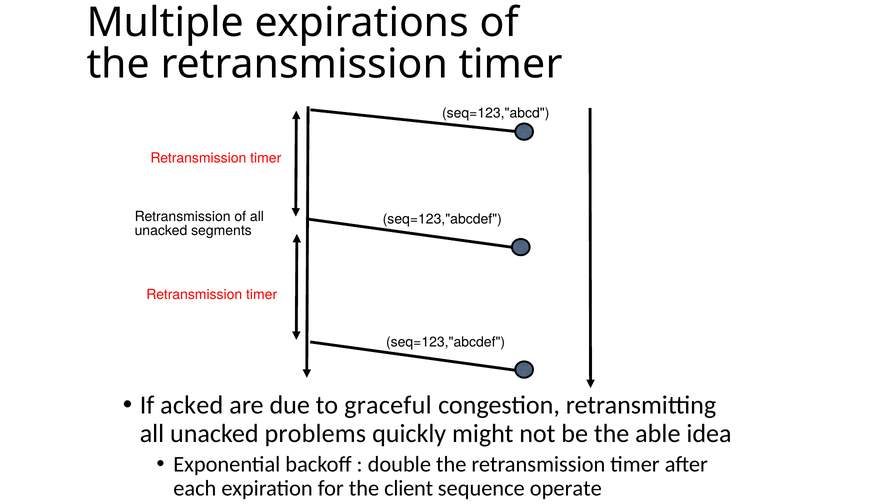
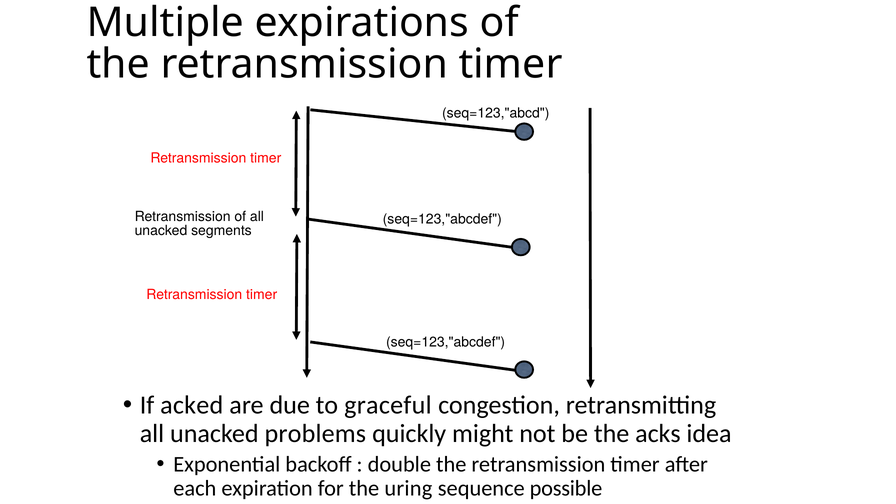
able: able -> acks
client: client -> uring
operate: operate -> possible
